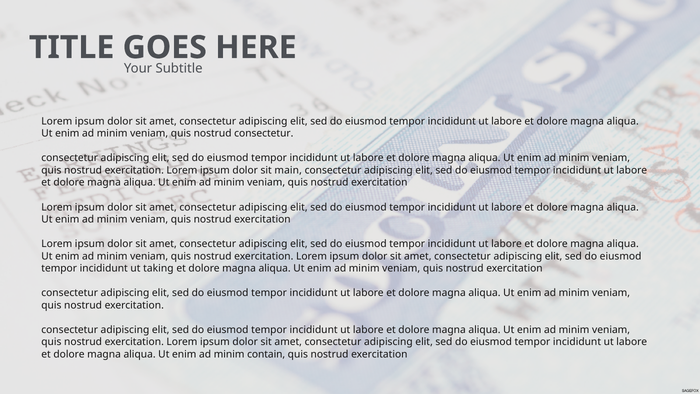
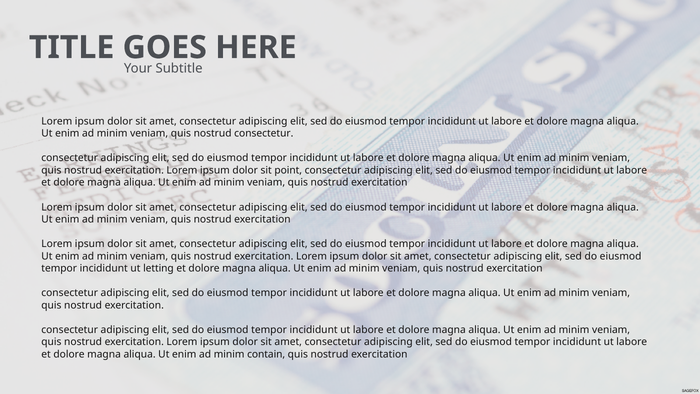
main: main -> point
taking: taking -> letting
